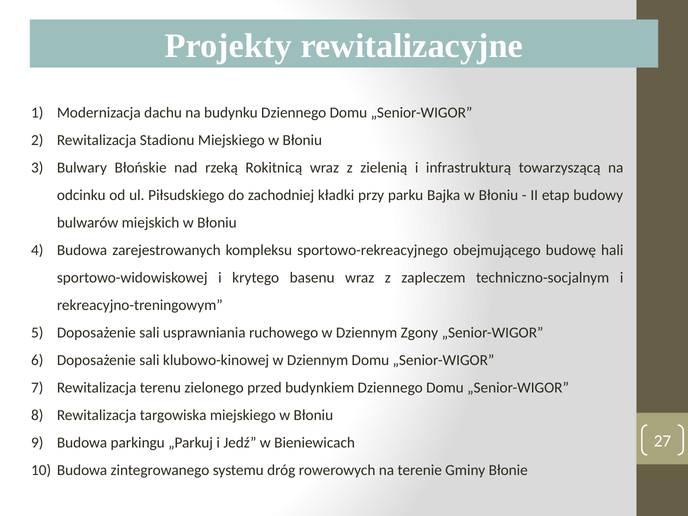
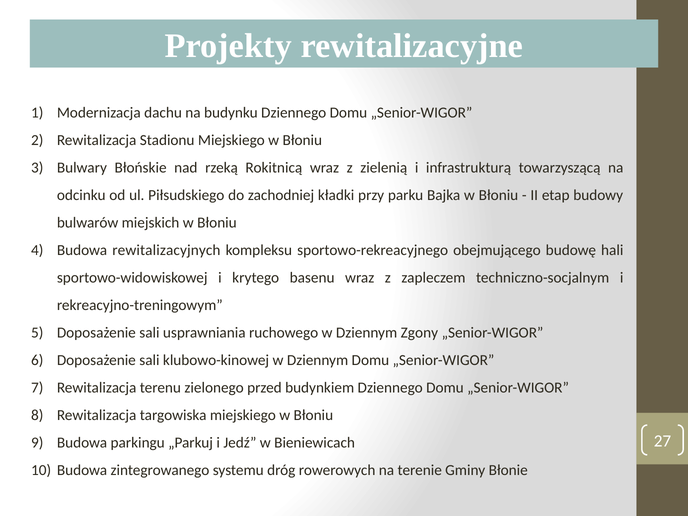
zarejestrowanych: zarejestrowanych -> rewitalizacyjnych
